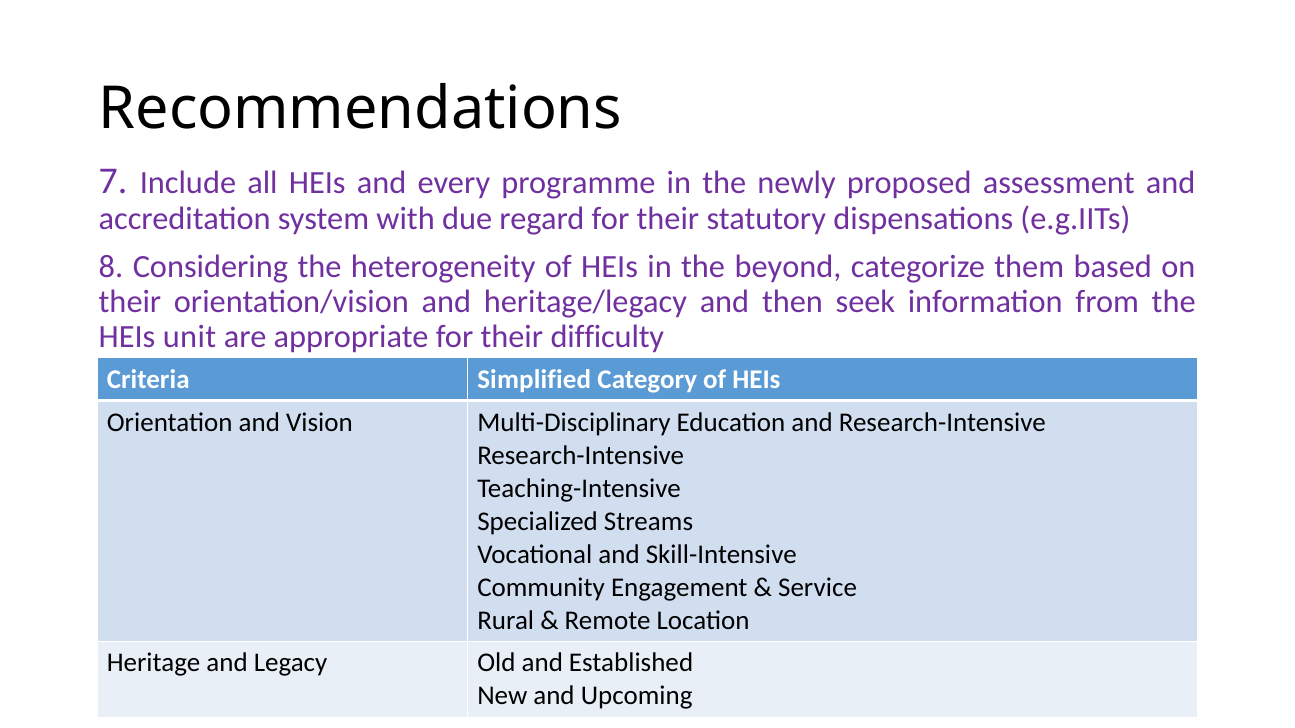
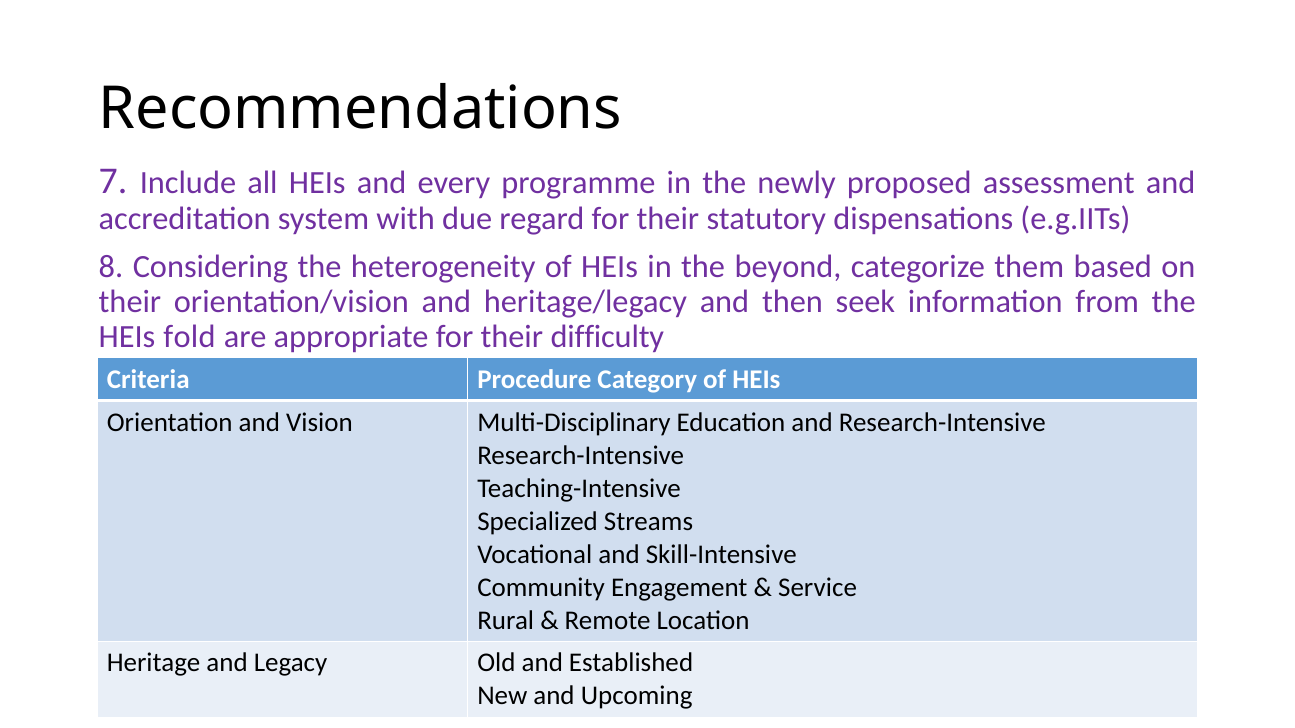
unit: unit -> fold
Simplified: Simplified -> Procedure
